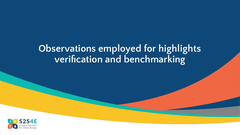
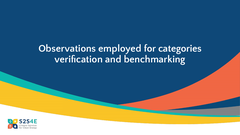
highlights: highlights -> categories
